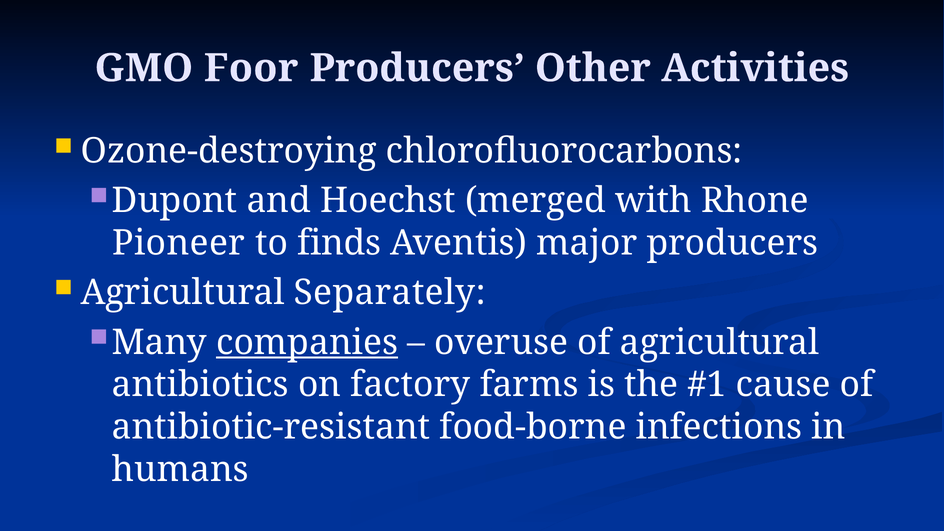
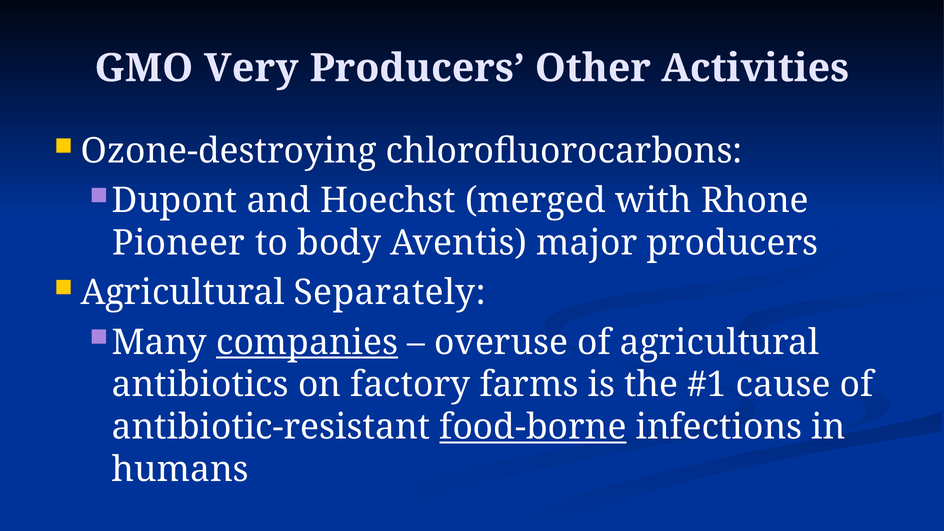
Foor: Foor -> Very
finds: finds -> body
food-borne underline: none -> present
